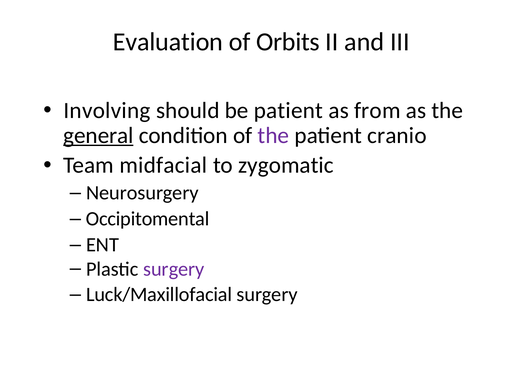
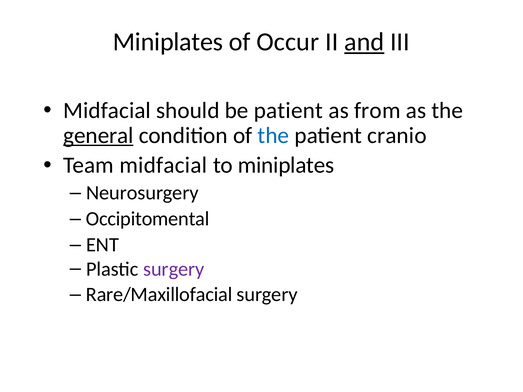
Evaluation at (168, 42): Evaluation -> Miniplates
Orbits: Orbits -> Occur
and underline: none -> present
Involving at (107, 110): Involving -> Midfacial
the at (273, 136) colour: purple -> blue
to zygomatic: zygomatic -> miniplates
Luck/Maxillofacial: Luck/Maxillofacial -> Rare/Maxillofacial
